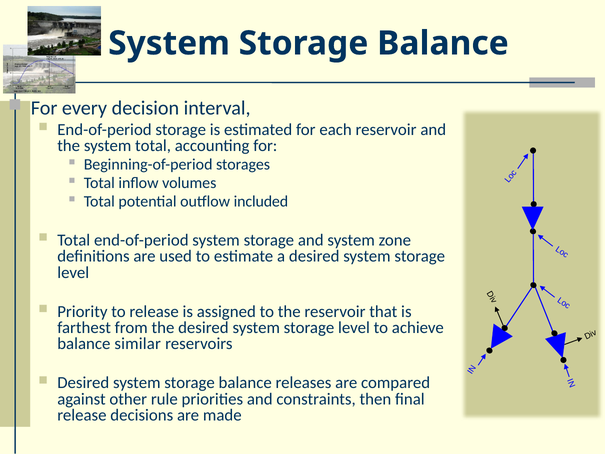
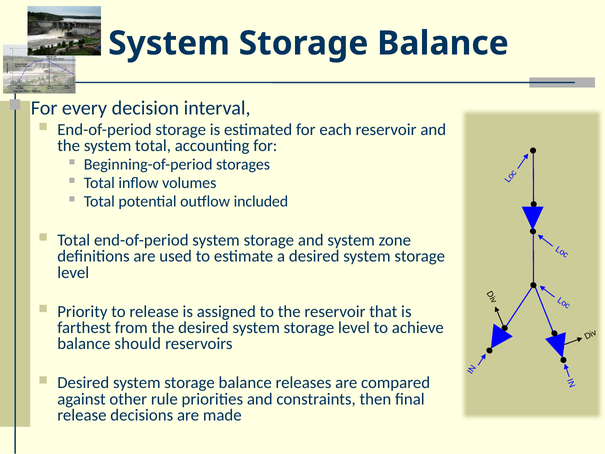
similar: similar -> should
